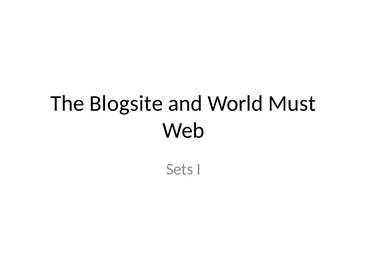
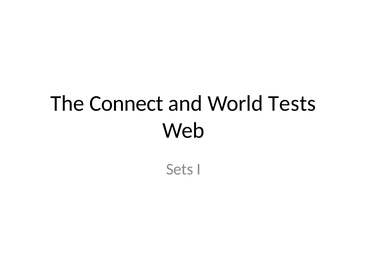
Blogsite: Blogsite -> Connect
Must: Must -> Tests
